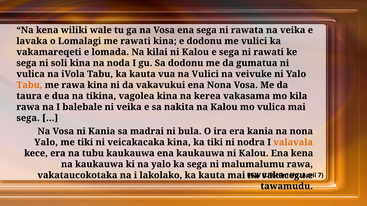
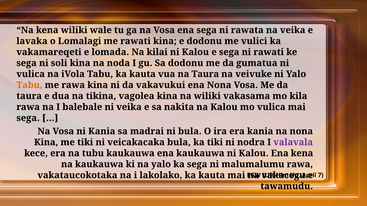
na Vulici: Vulici -> Taura
na kerea: kerea -> wiliki
Yalo at (46, 143): Yalo -> Kina
veicakacaka kina: kina -> bula
valavala colour: orange -> purple
